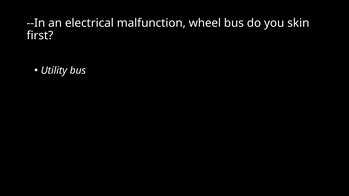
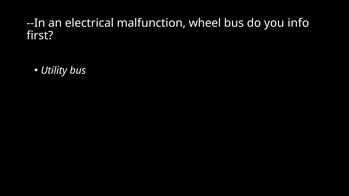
skin: skin -> info
